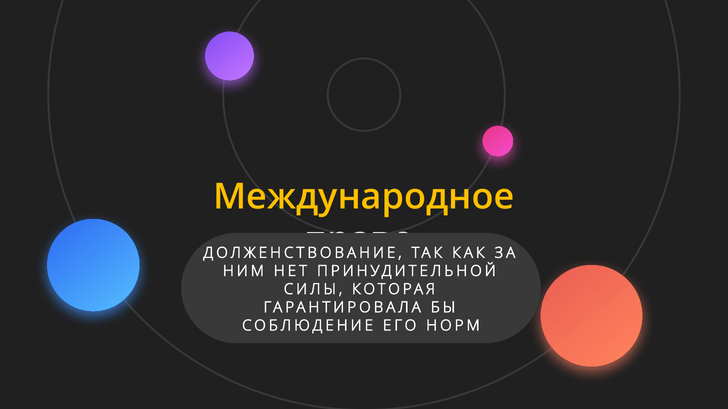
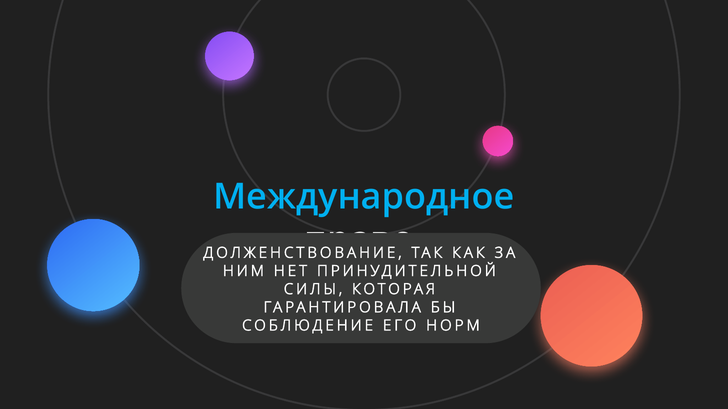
Международное colour: yellow -> light blue
